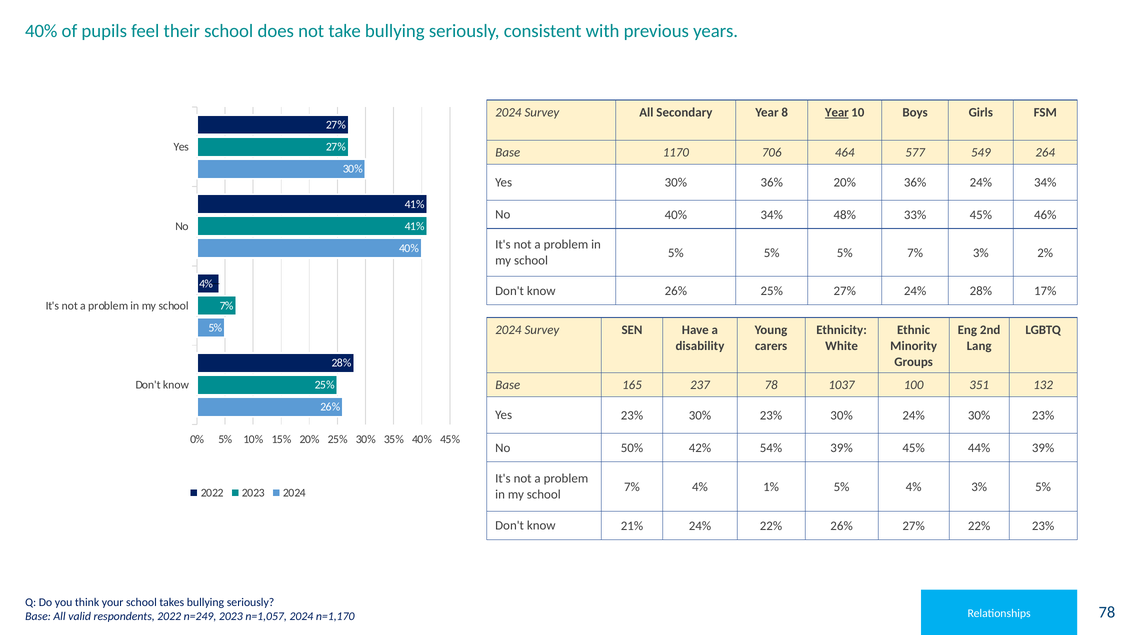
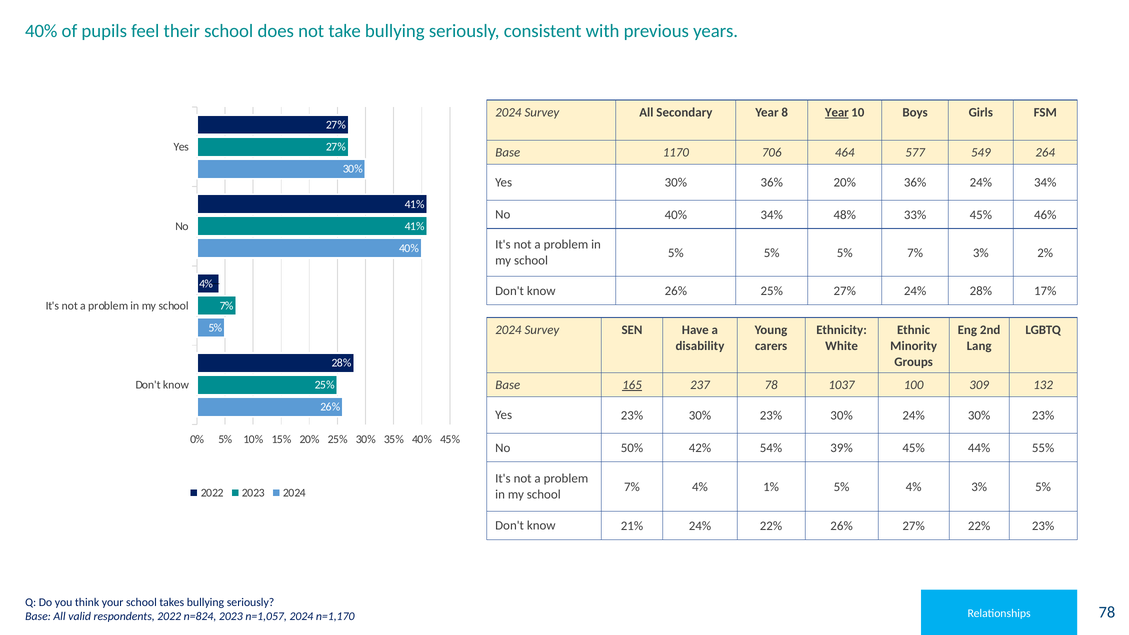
165 underline: none -> present
351: 351 -> 309
44% 39%: 39% -> 55%
n=249: n=249 -> n=824
